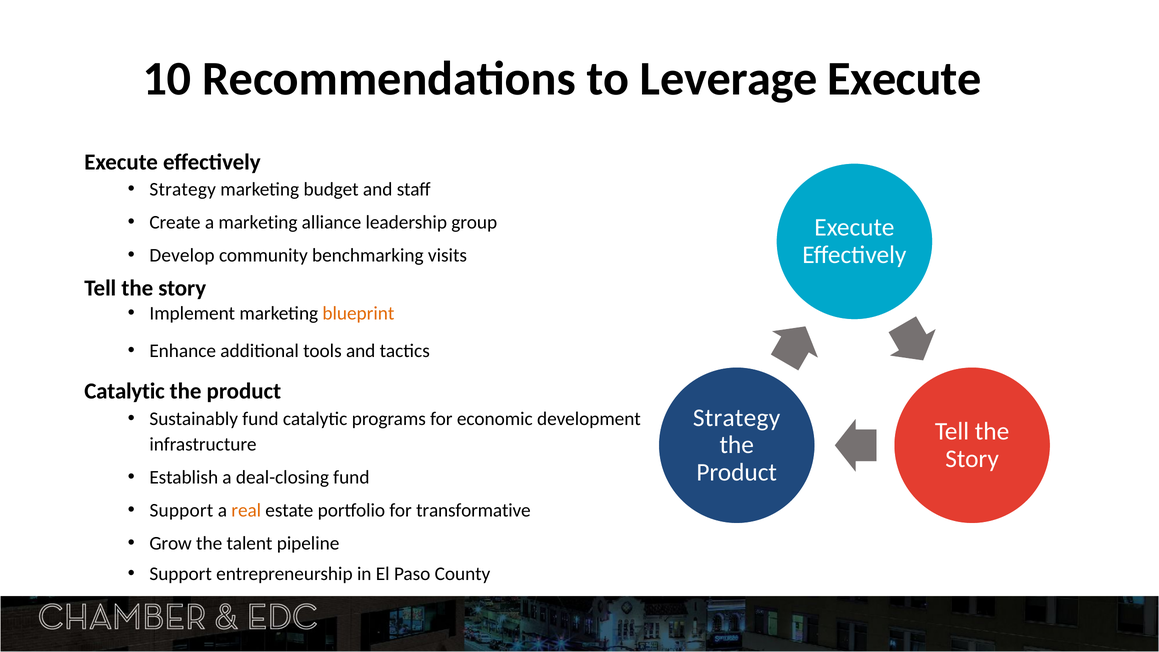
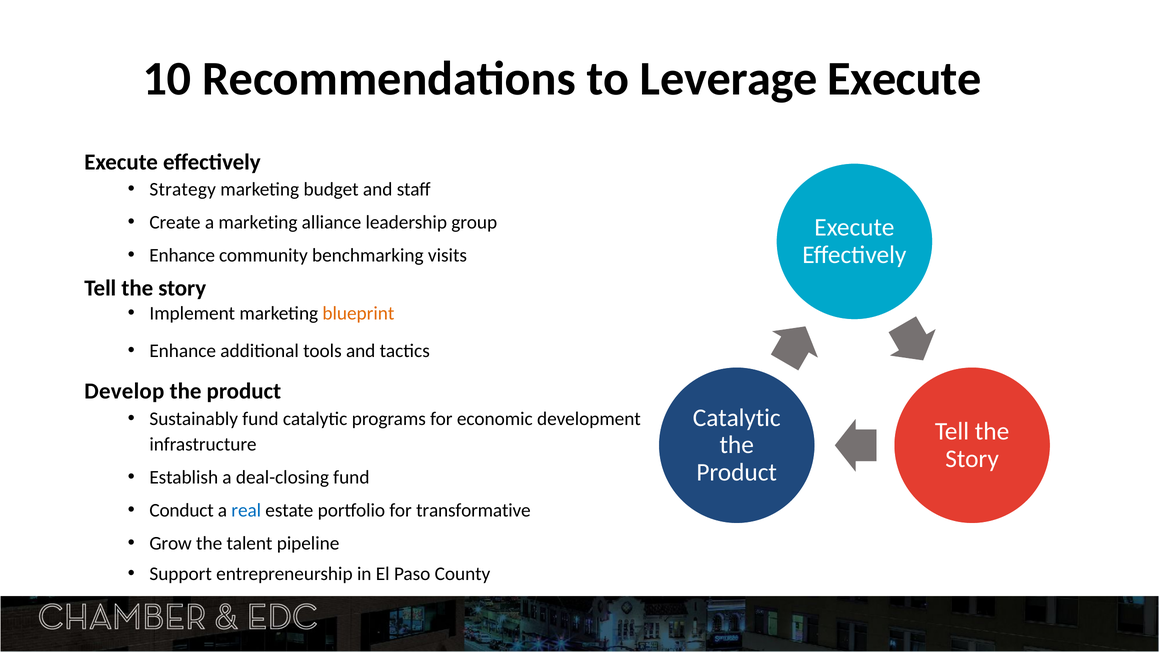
Develop at (182, 255): Develop -> Enhance
Catalytic at (125, 391): Catalytic -> Develop
Strategy at (737, 418): Strategy -> Catalytic
Support at (181, 510): Support -> Conduct
real colour: orange -> blue
